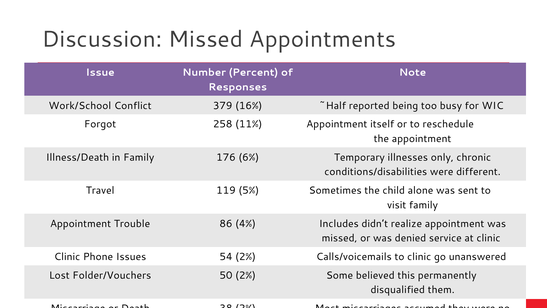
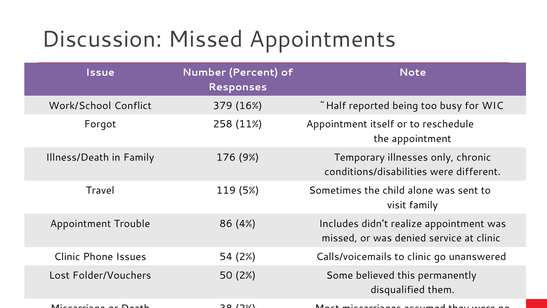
6%: 6% -> 9%
